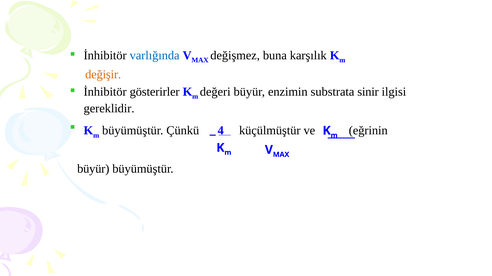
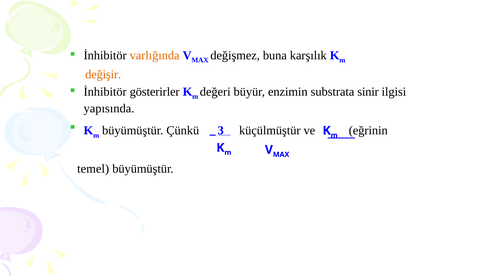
varlığında colour: blue -> orange
gereklidir: gereklidir -> yapısında
4: 4 -> 3
büyür at (93, 169): büyür -> temel
